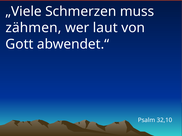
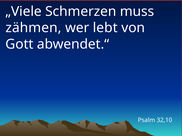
laut: laut -> lebt
